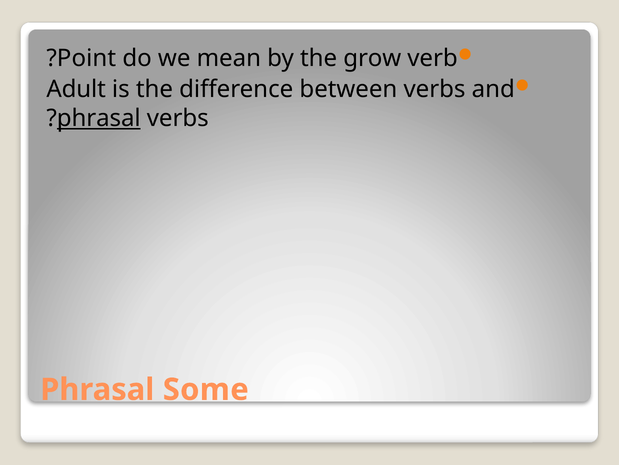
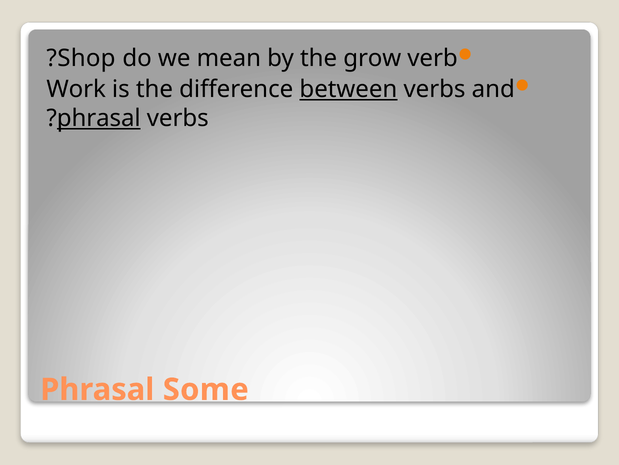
Point: Point -> Shop
Adult: Adult -> Work
between underline: none -> present
